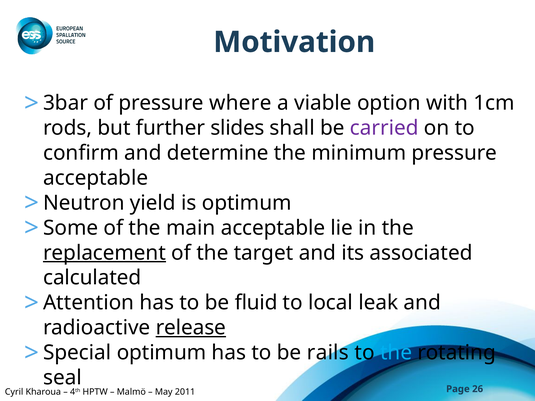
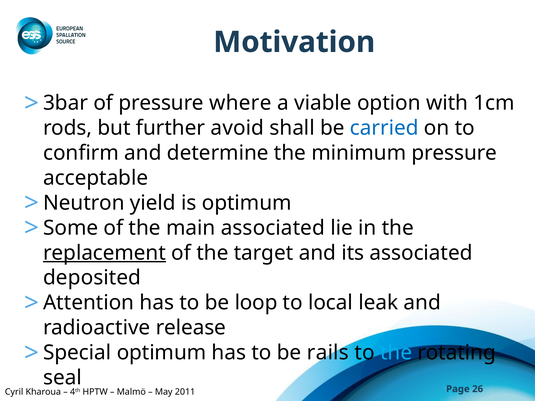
slides: slides -> avoid
carried colour: purple -> blue
main acceptable: acceptable -> associated
calculated: calculated -> deposited
fluid: fluid -> loop
release underline: present -> none
